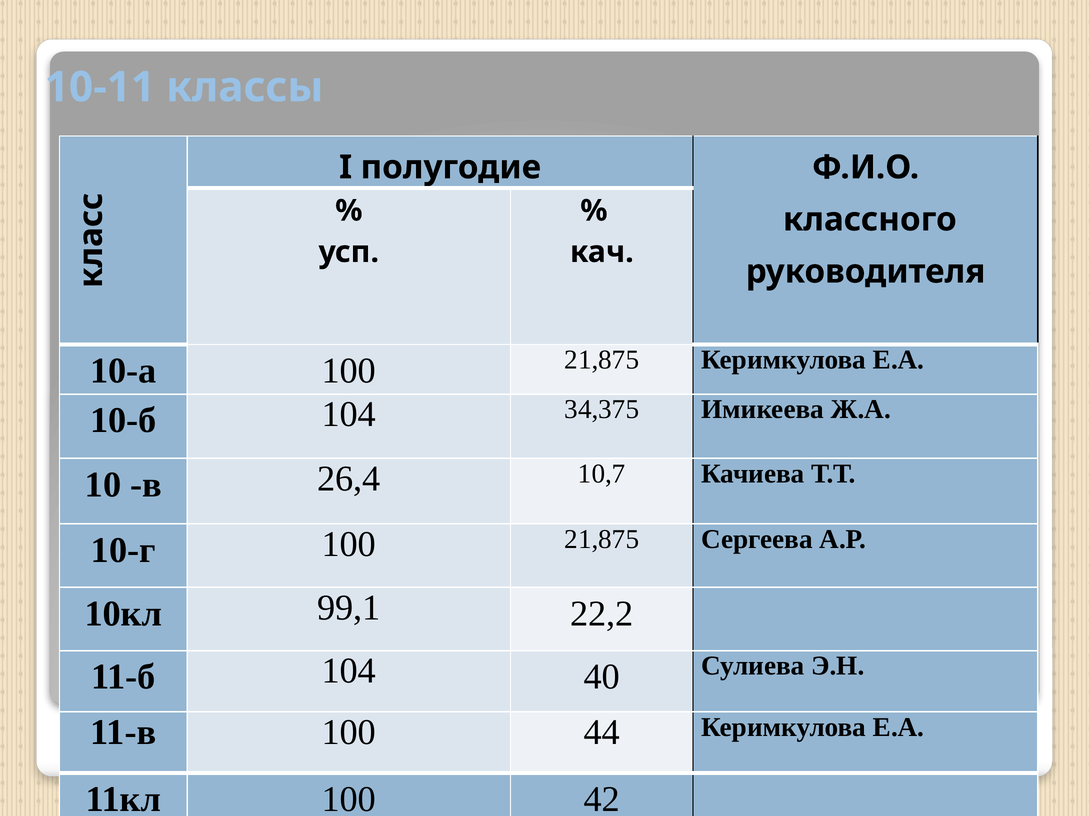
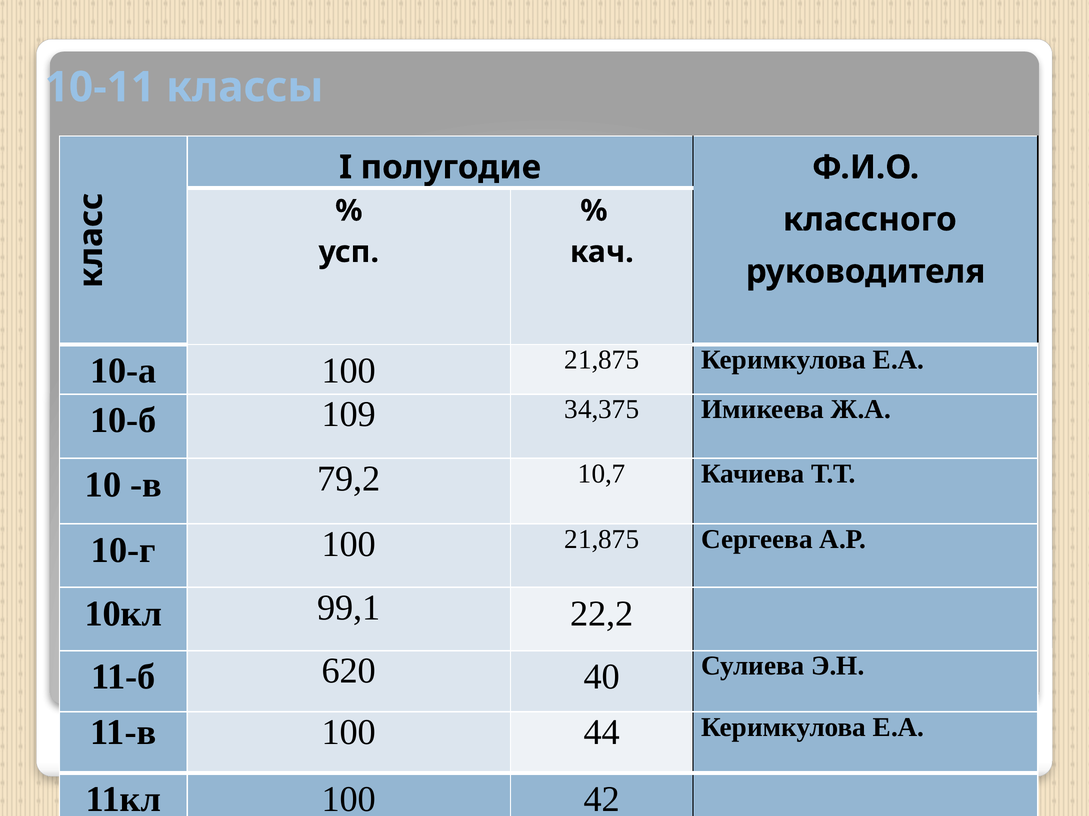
10-б 104: 104 -> 109
26,4: 26,4 -> 79,2
11-б 104: 104 -> 620
